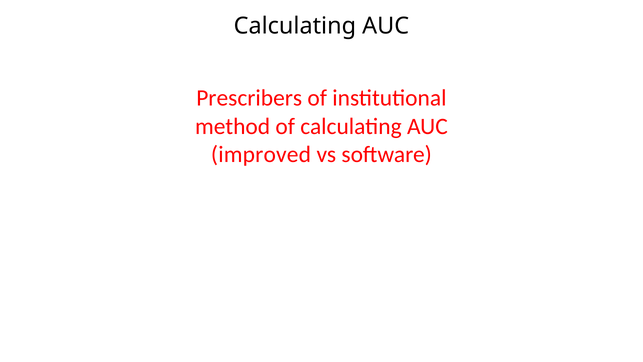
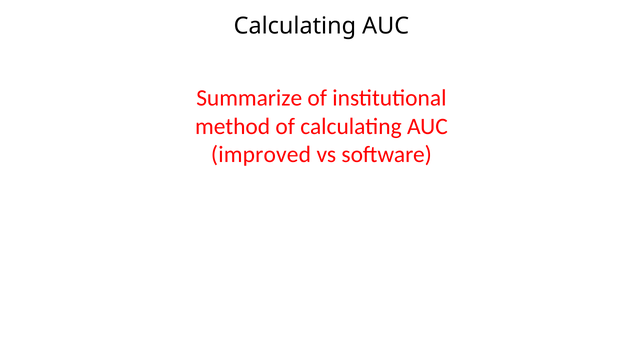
Prescribers: Prescribers -> Summarize
